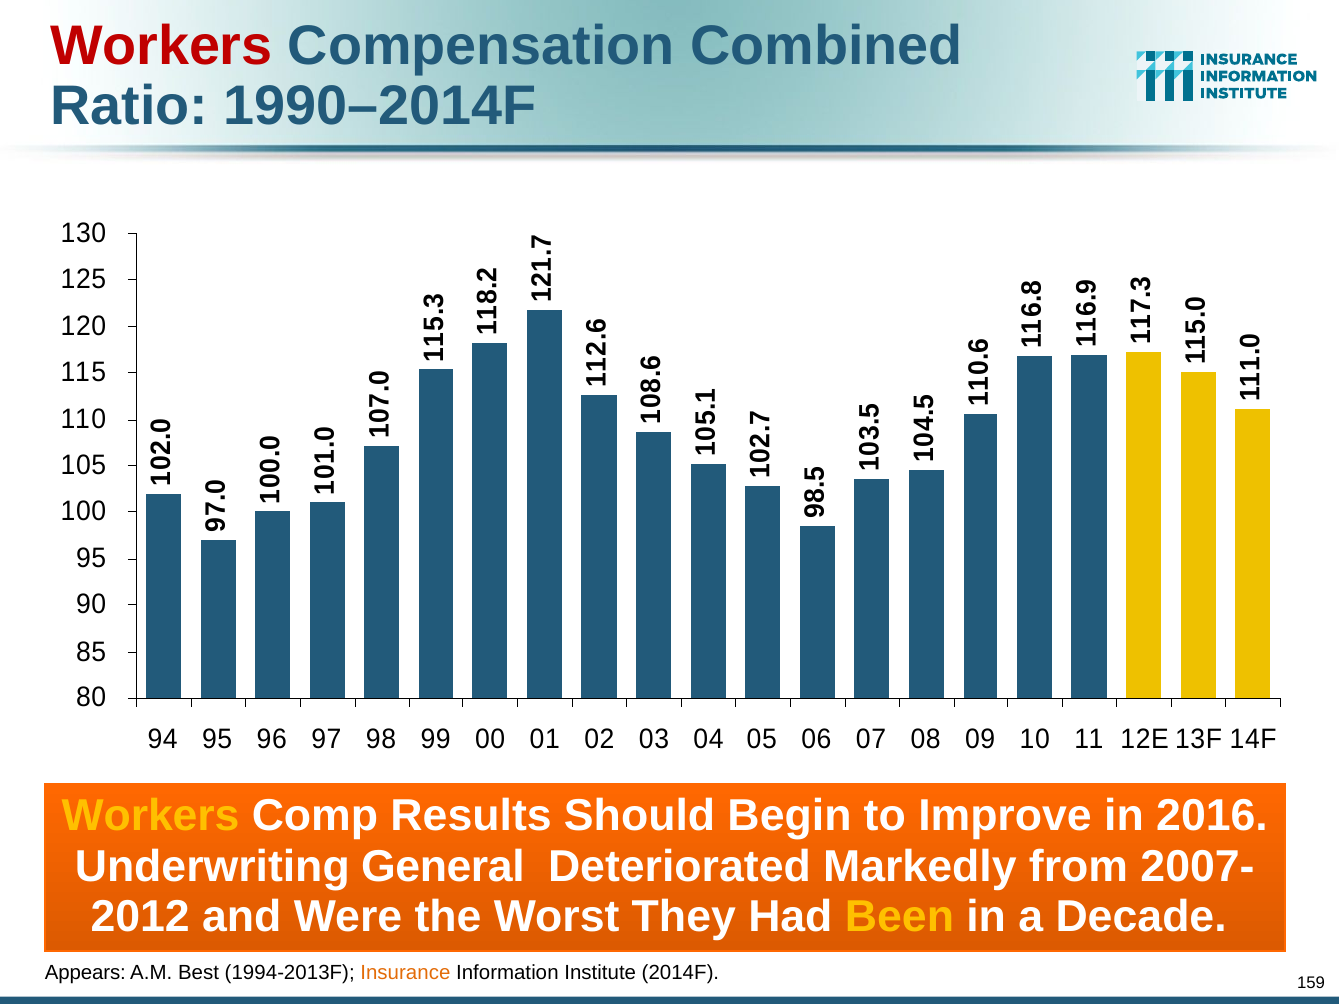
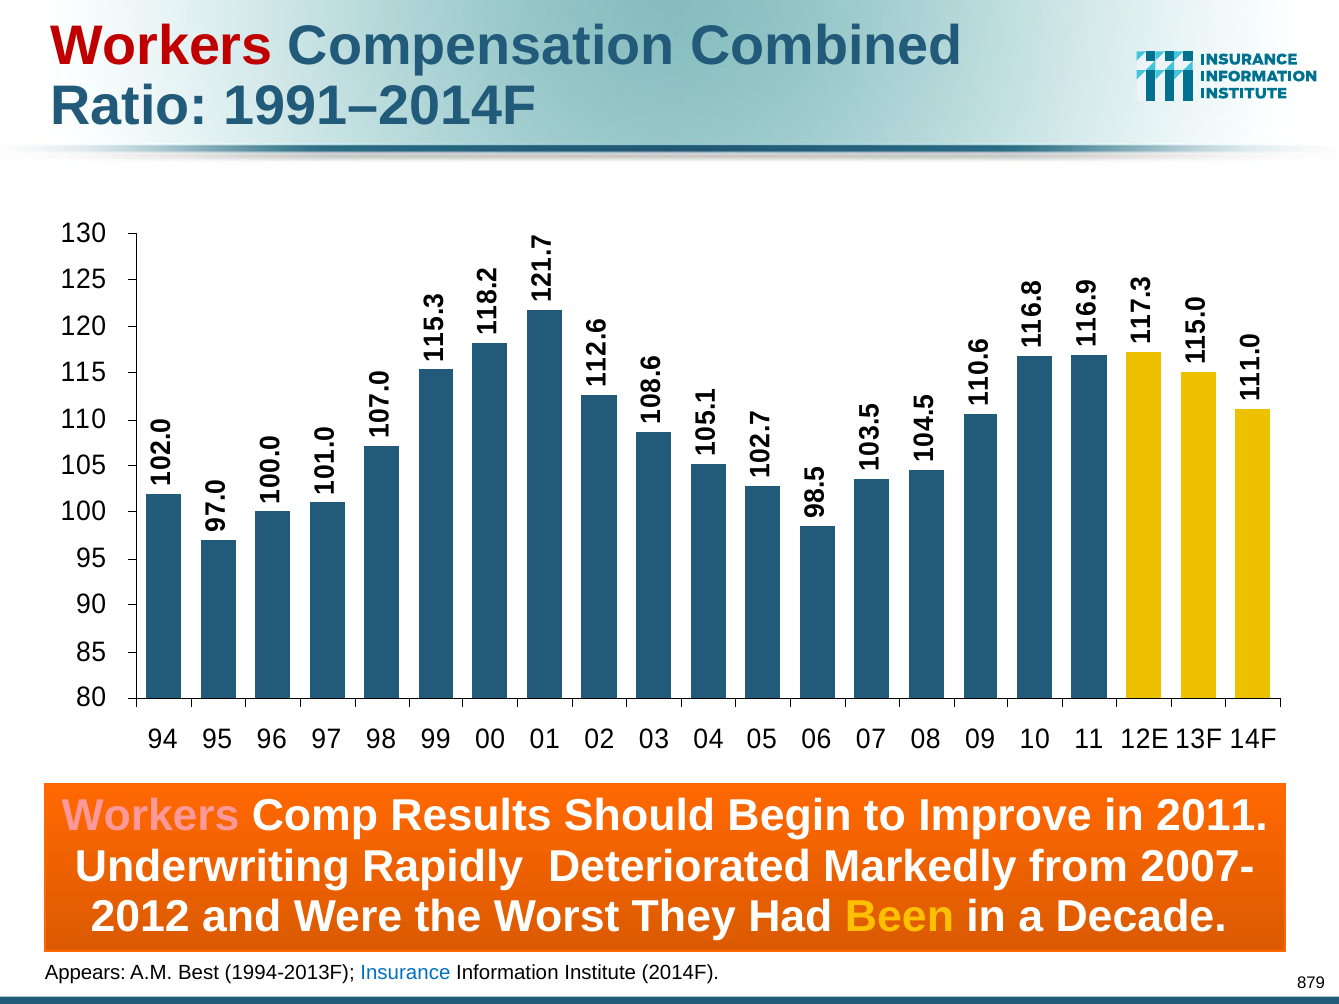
1990–2014F: 1990–2014F -> 1991–2014F
Workers at (151, 816) colour: yellow -> pink
2016: 2016 -> 2011
General: General -> Rapidly
Insurance colour: orange -> blue
159: 159 -> 879
